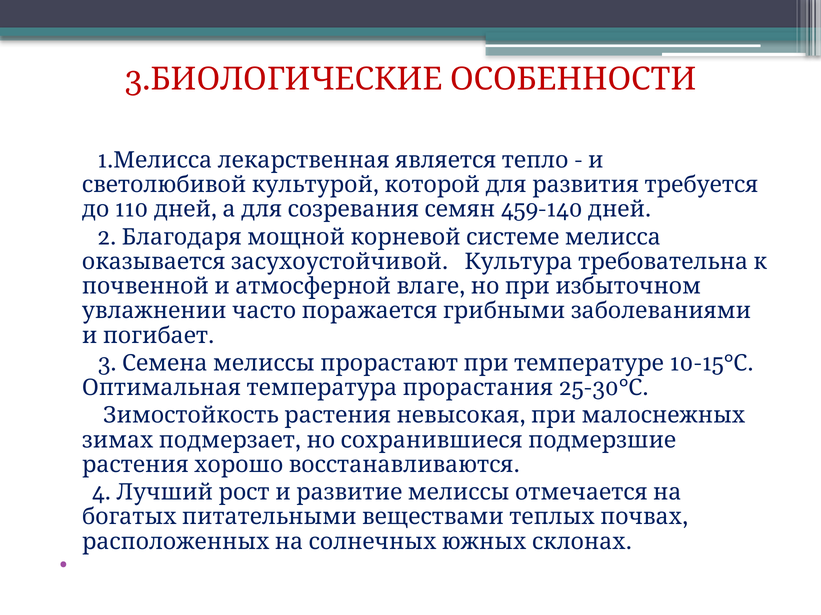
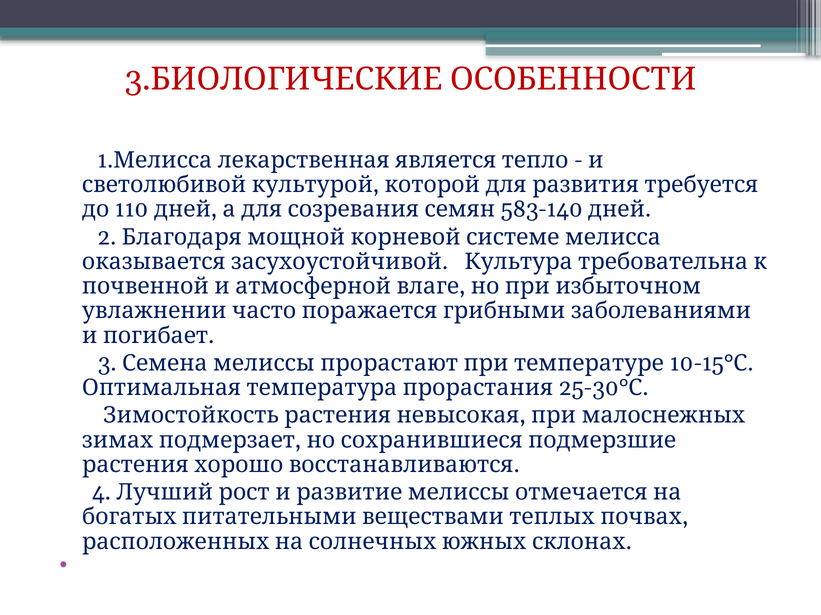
459-140: 459-140 -> 583-140
